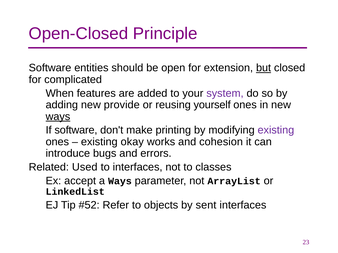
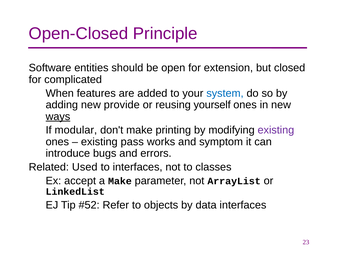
but underline: present -> none
system colour: purple -> blue
If software: software -> modular
okay: okay -> pass
cohesion: cohesion -> symptom
a Ways: Ways -> Make
sent: sent -> data
